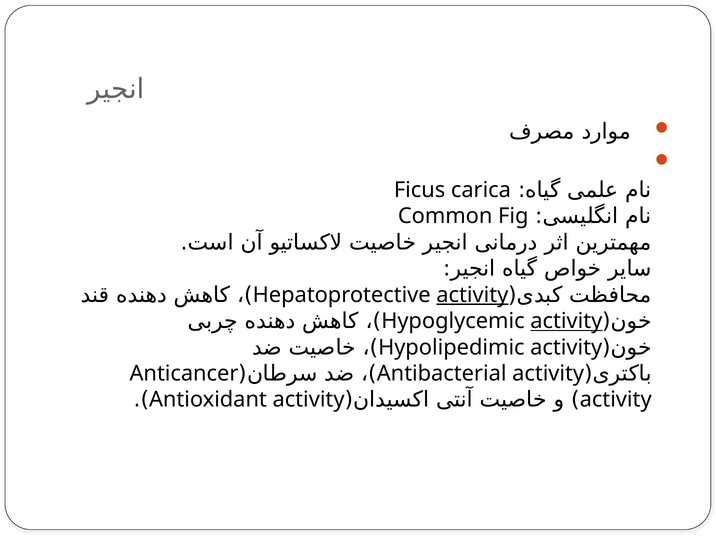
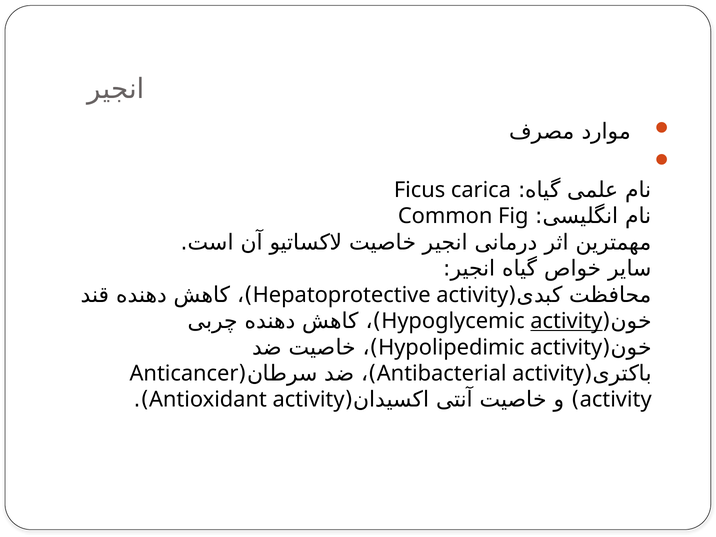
activity at (472, 295) underline: present -> none
